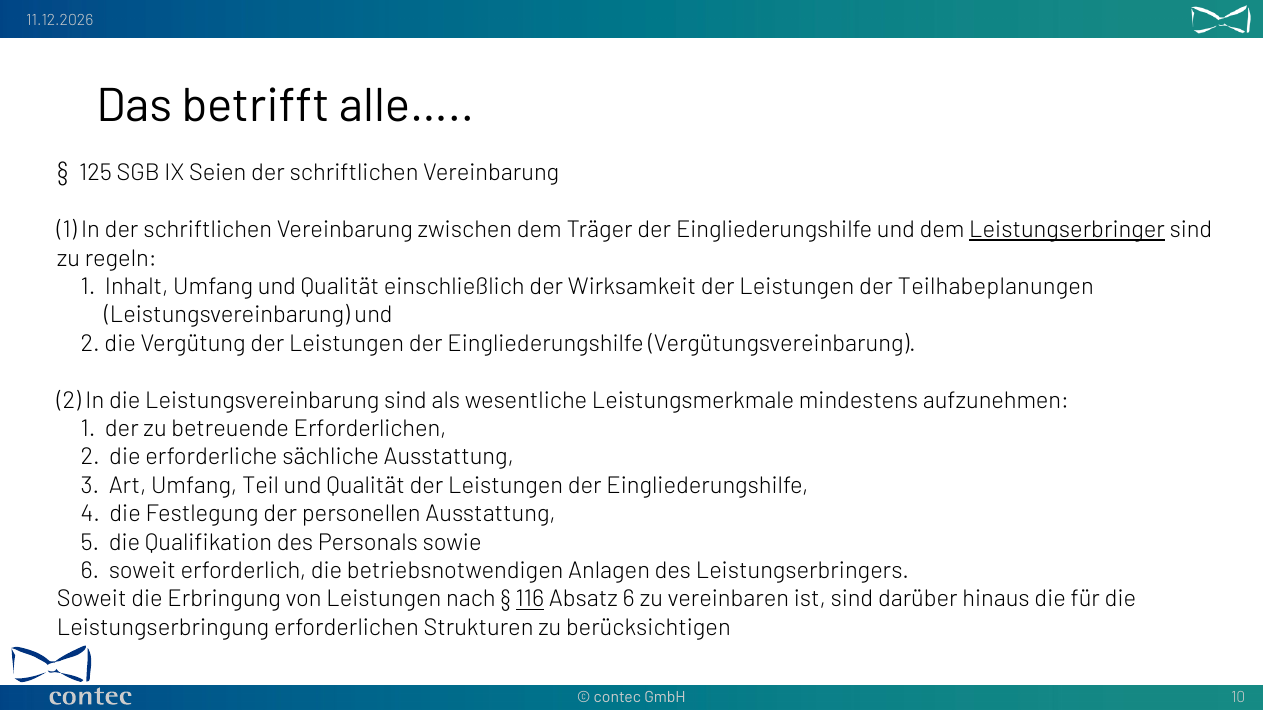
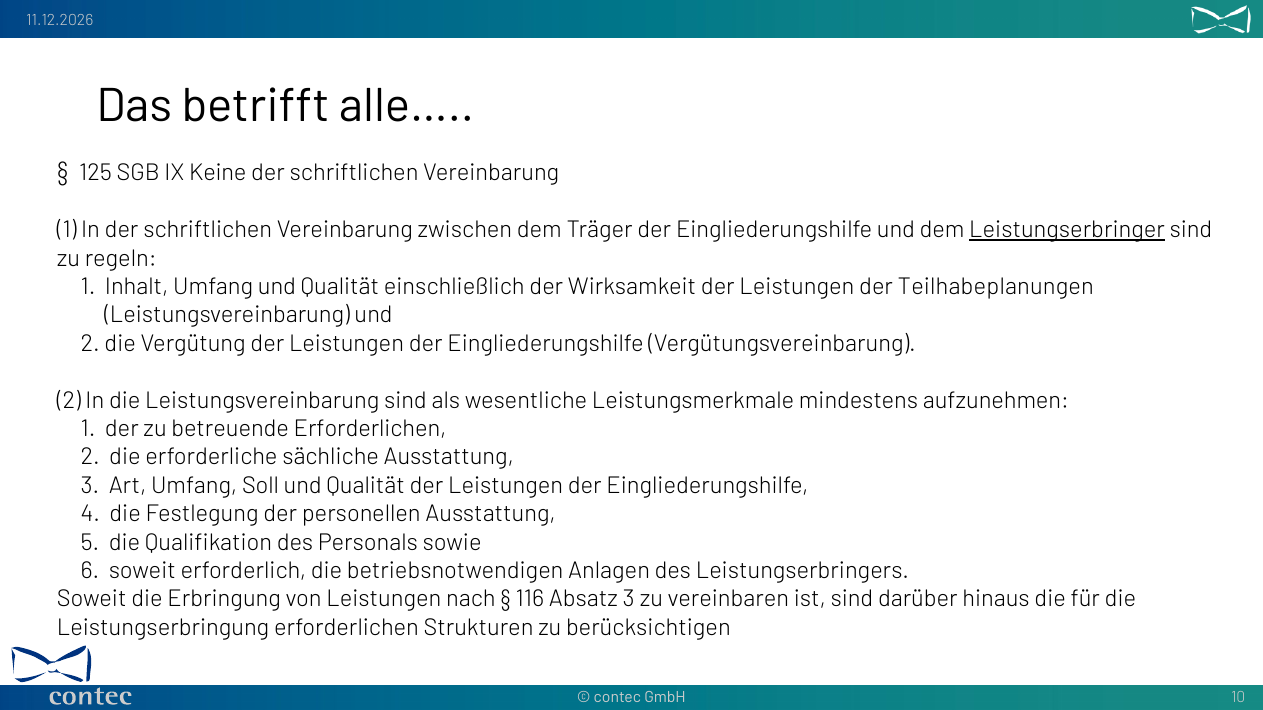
Seien: Seien -> Keine
Teil: Teil -> Soll
116 underline: present -> none
Absatz 6: 6 -> 3
